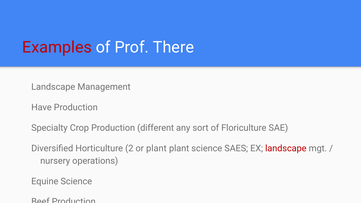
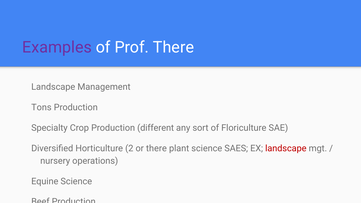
Examples colour: red -> purple
Have: Have -> Tons
or plant: plant -> there
